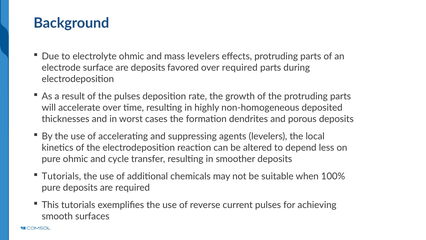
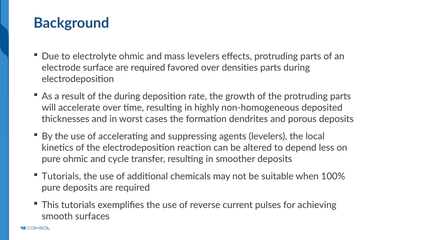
surface are deposits: deposits -> required
over required: required -> densities
the pulses: pulses -> during
